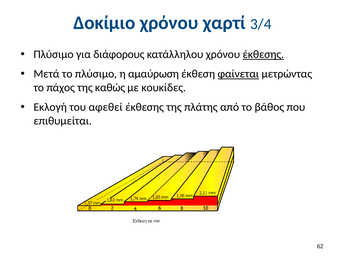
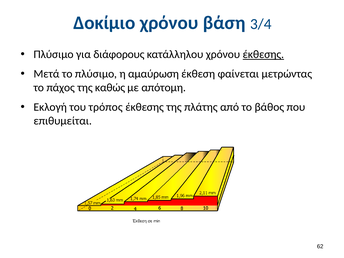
χαρτί: χαρτί -> βάση
φαίνεται underline: present -> none
κουκίδες: κουκίδες -> απότομη
αφεθεί: αφεθεί -> τρόπος
